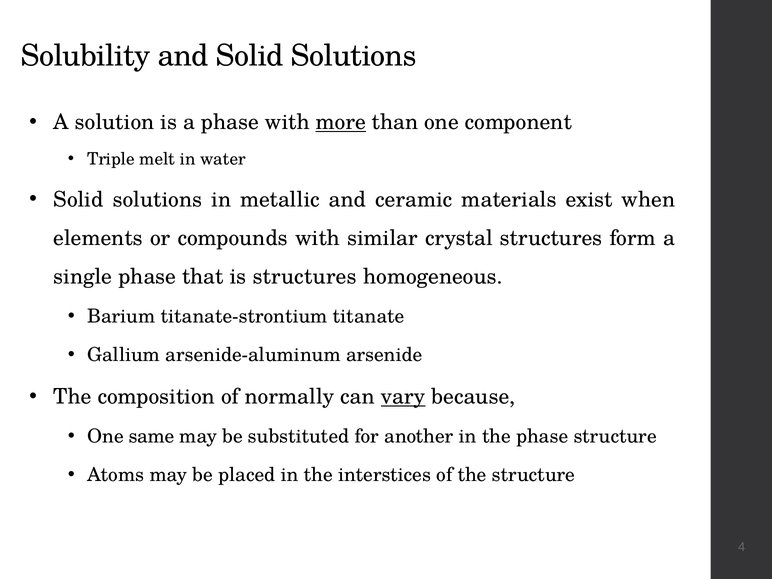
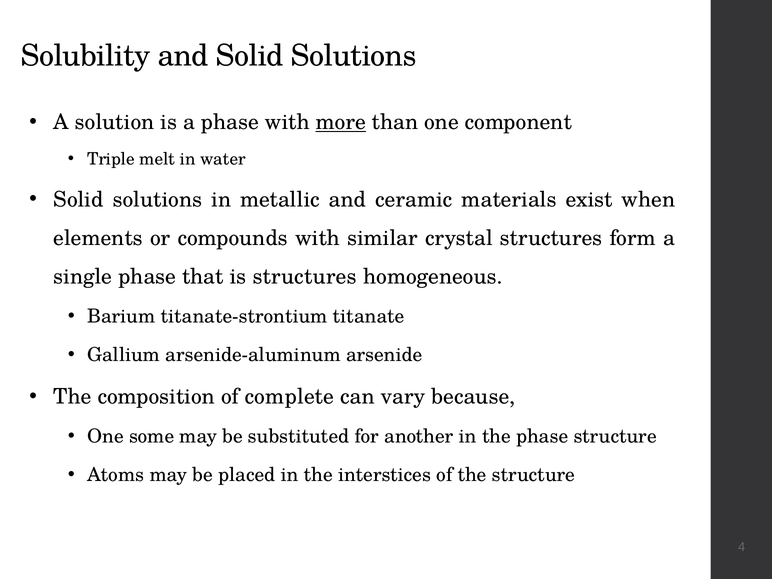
normally: normally -> complete
vary underline: present -> none
same: same -> some
